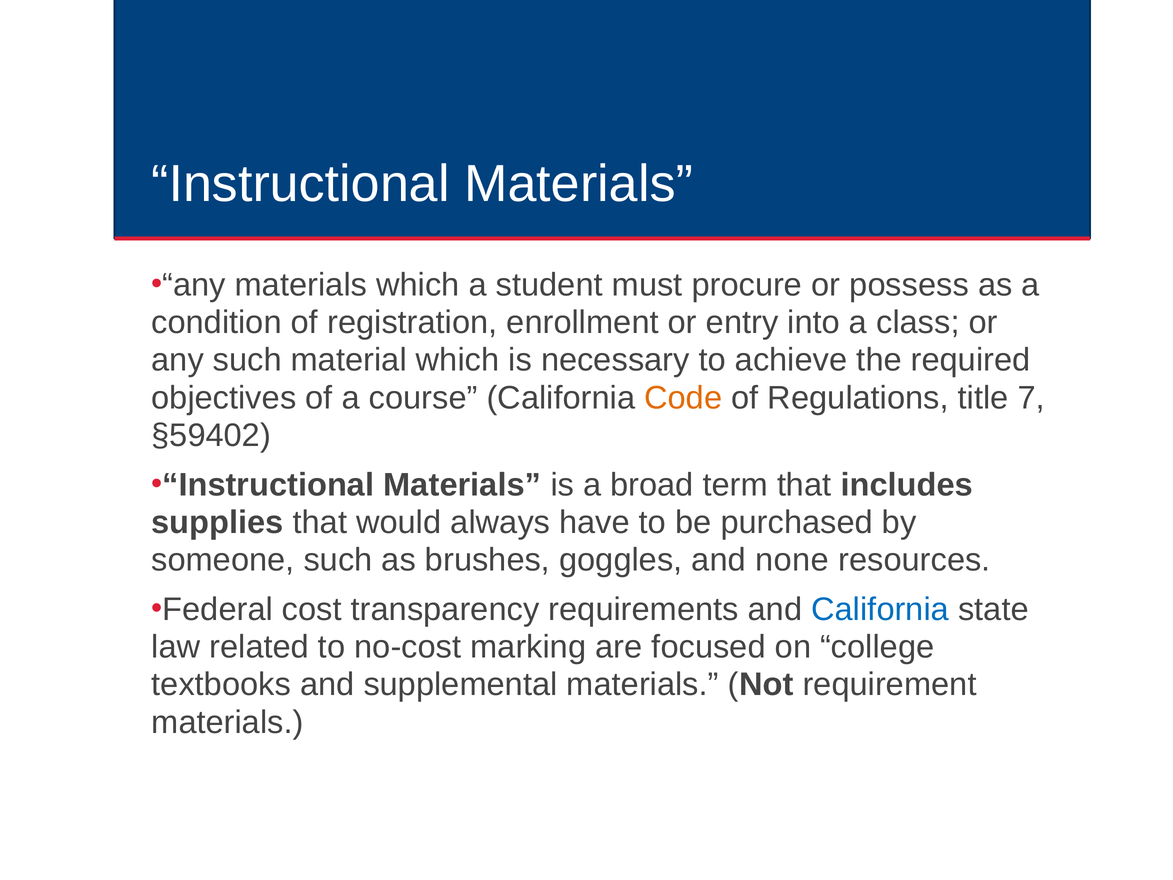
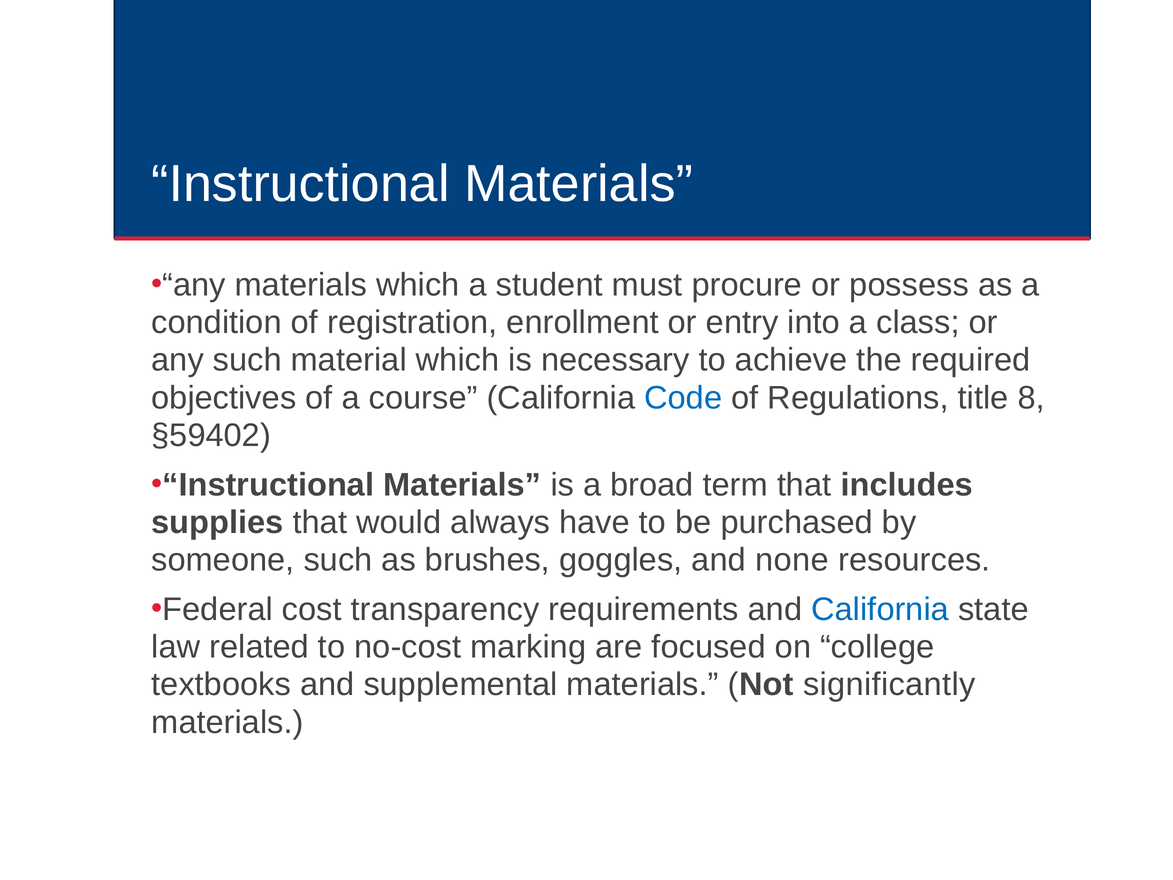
Code colour: orange -> blue
7: 7 -> 8
requirement: requirement -> significantly
